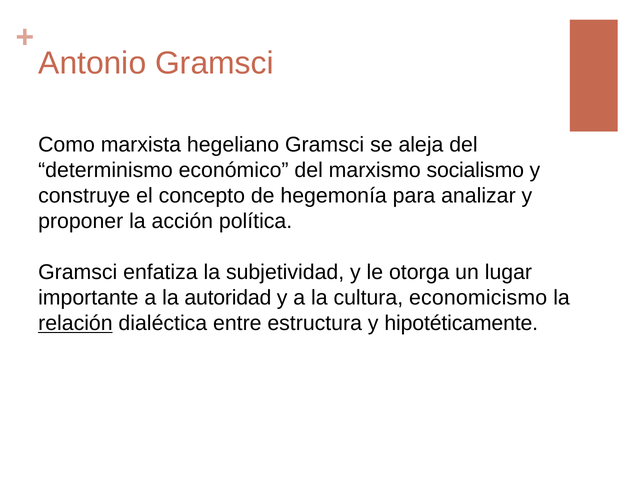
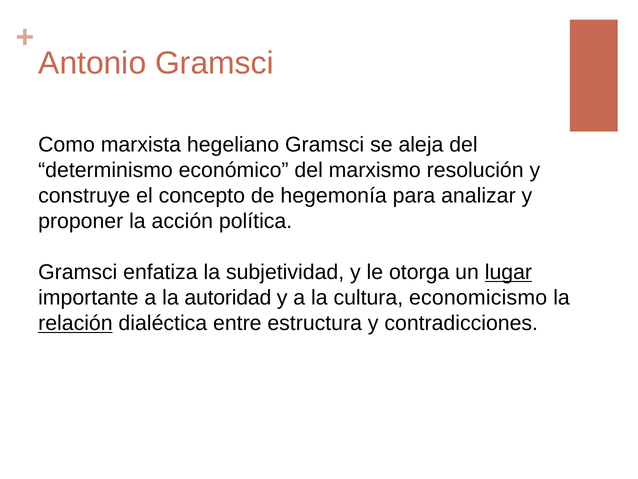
socialismo: socialismo -> resolución
lugar underline: none -> present
hipotéticamente: hipotéticamente -> contradicciones
